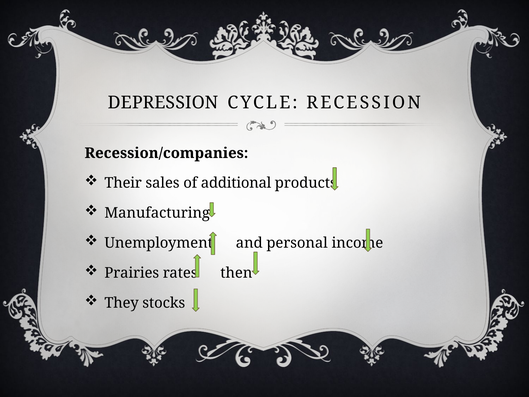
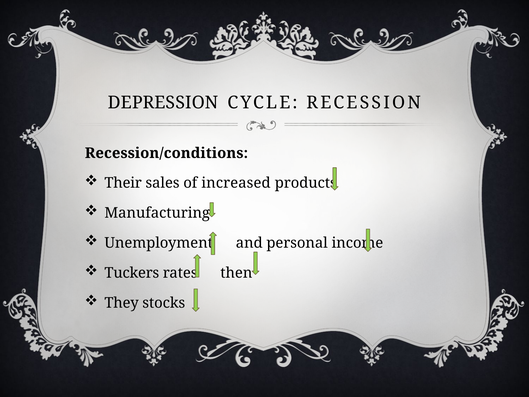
Recession/companies: Recession/companies -> Recession/conditions
additional: additional -> increased
Prairies: Prairies -> Tuckers
